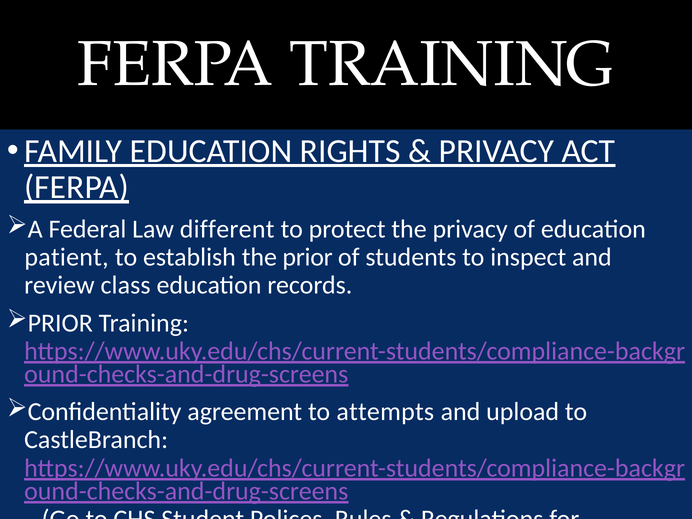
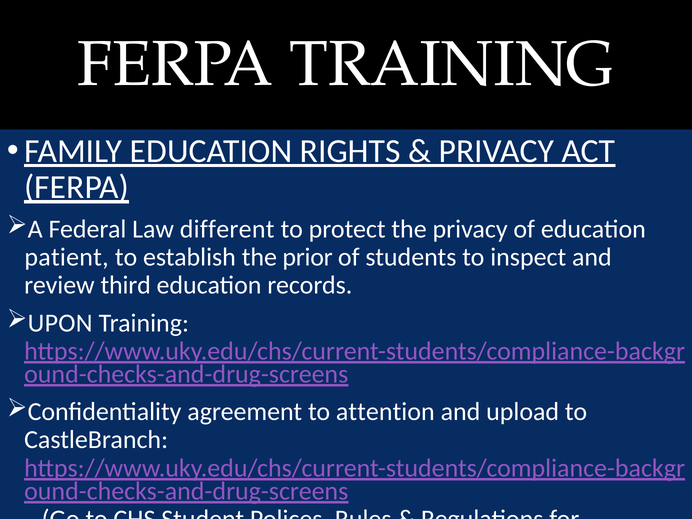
class: class -> third
PRIOR at (60, 323): PRIOR -> UPON
attempts: attempts -> attention
